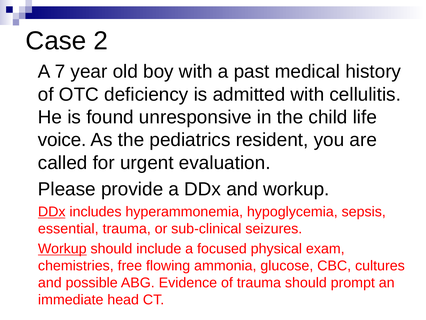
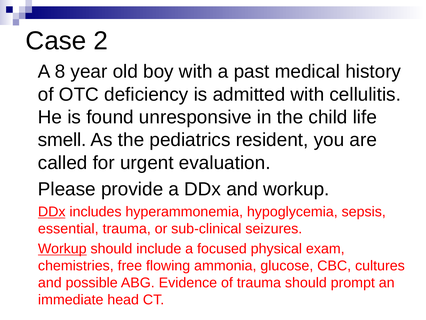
7: 7 -> 8
voice: voice -> smell
